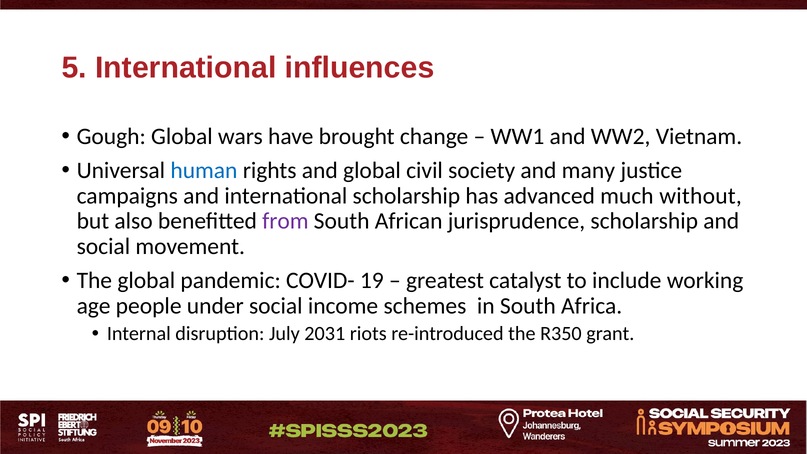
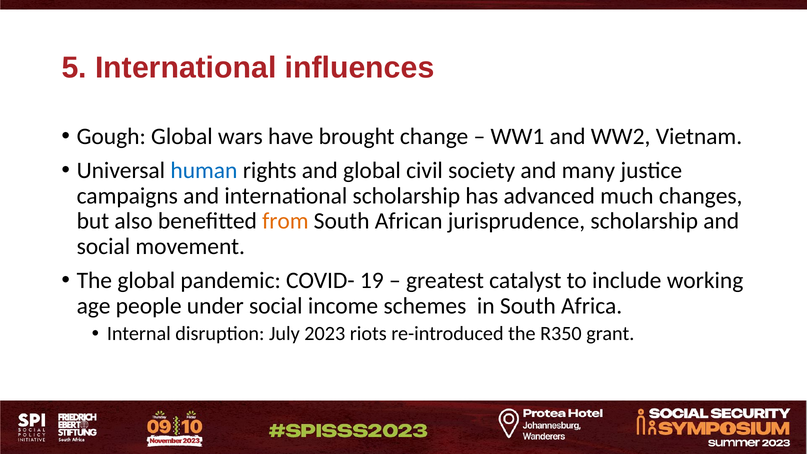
without: without -> changes
from colour: purple -> orange
2031: 2031 -> 2023
